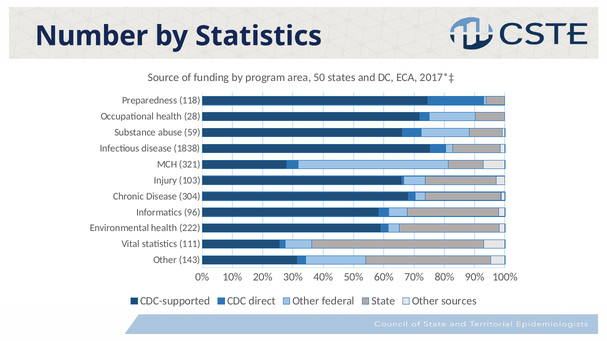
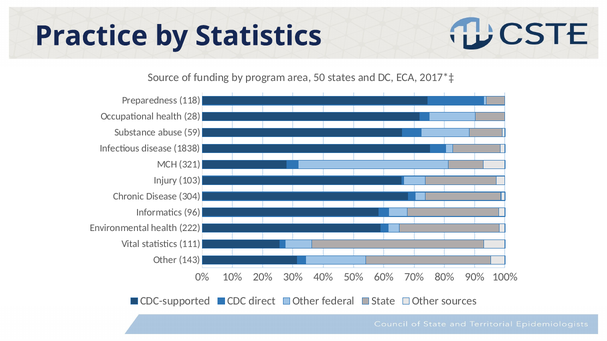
Number: Number -> Practice
